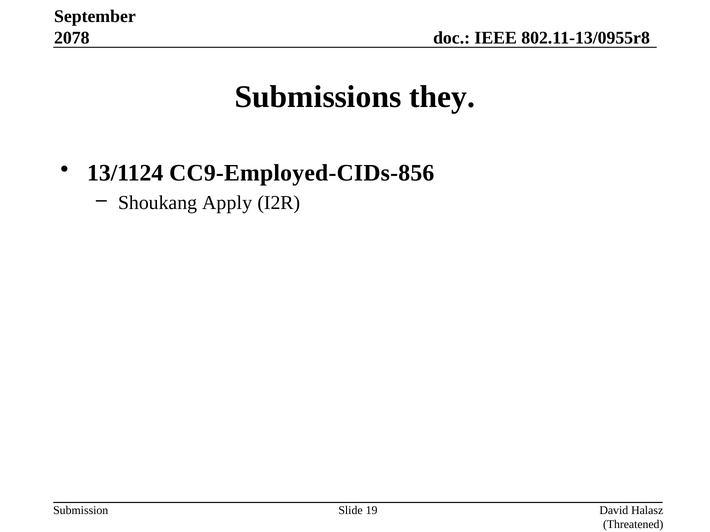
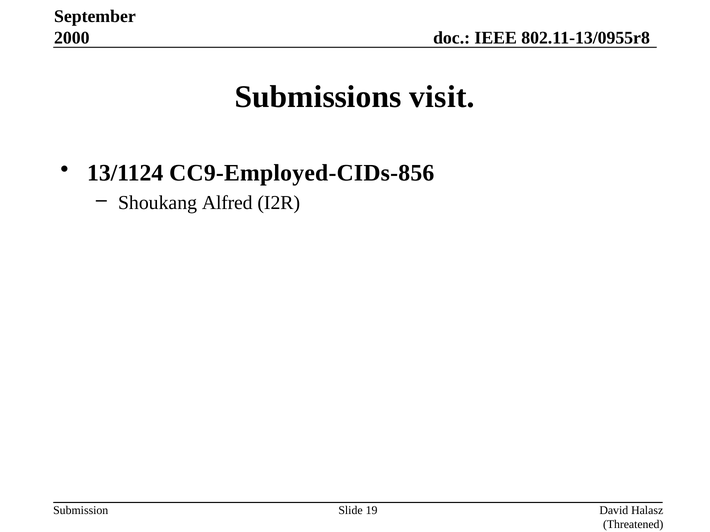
2078: 2078 -> 2000
they: they -> visit
Apply: Apply -> Alfred
